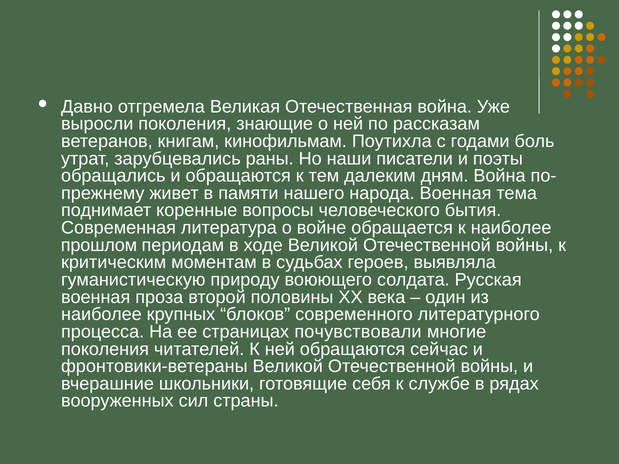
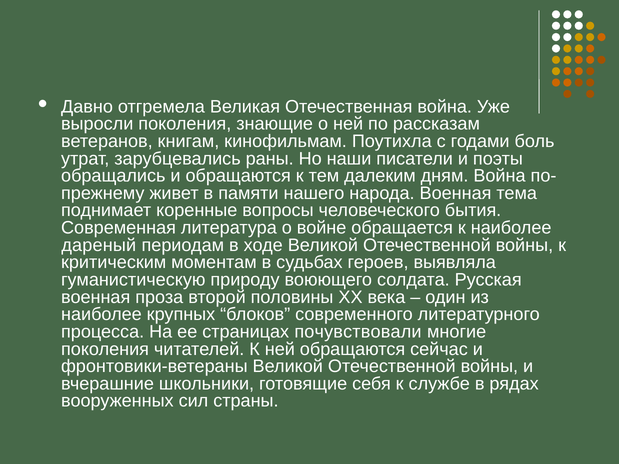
прошлом: прошлом -> дареный
